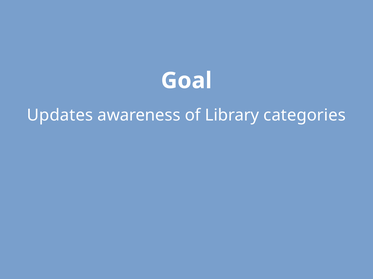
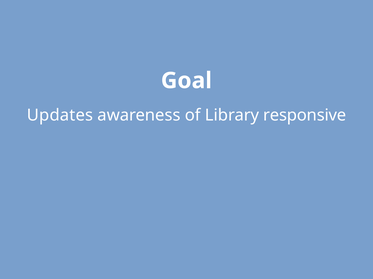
categories: categories -> responsive
